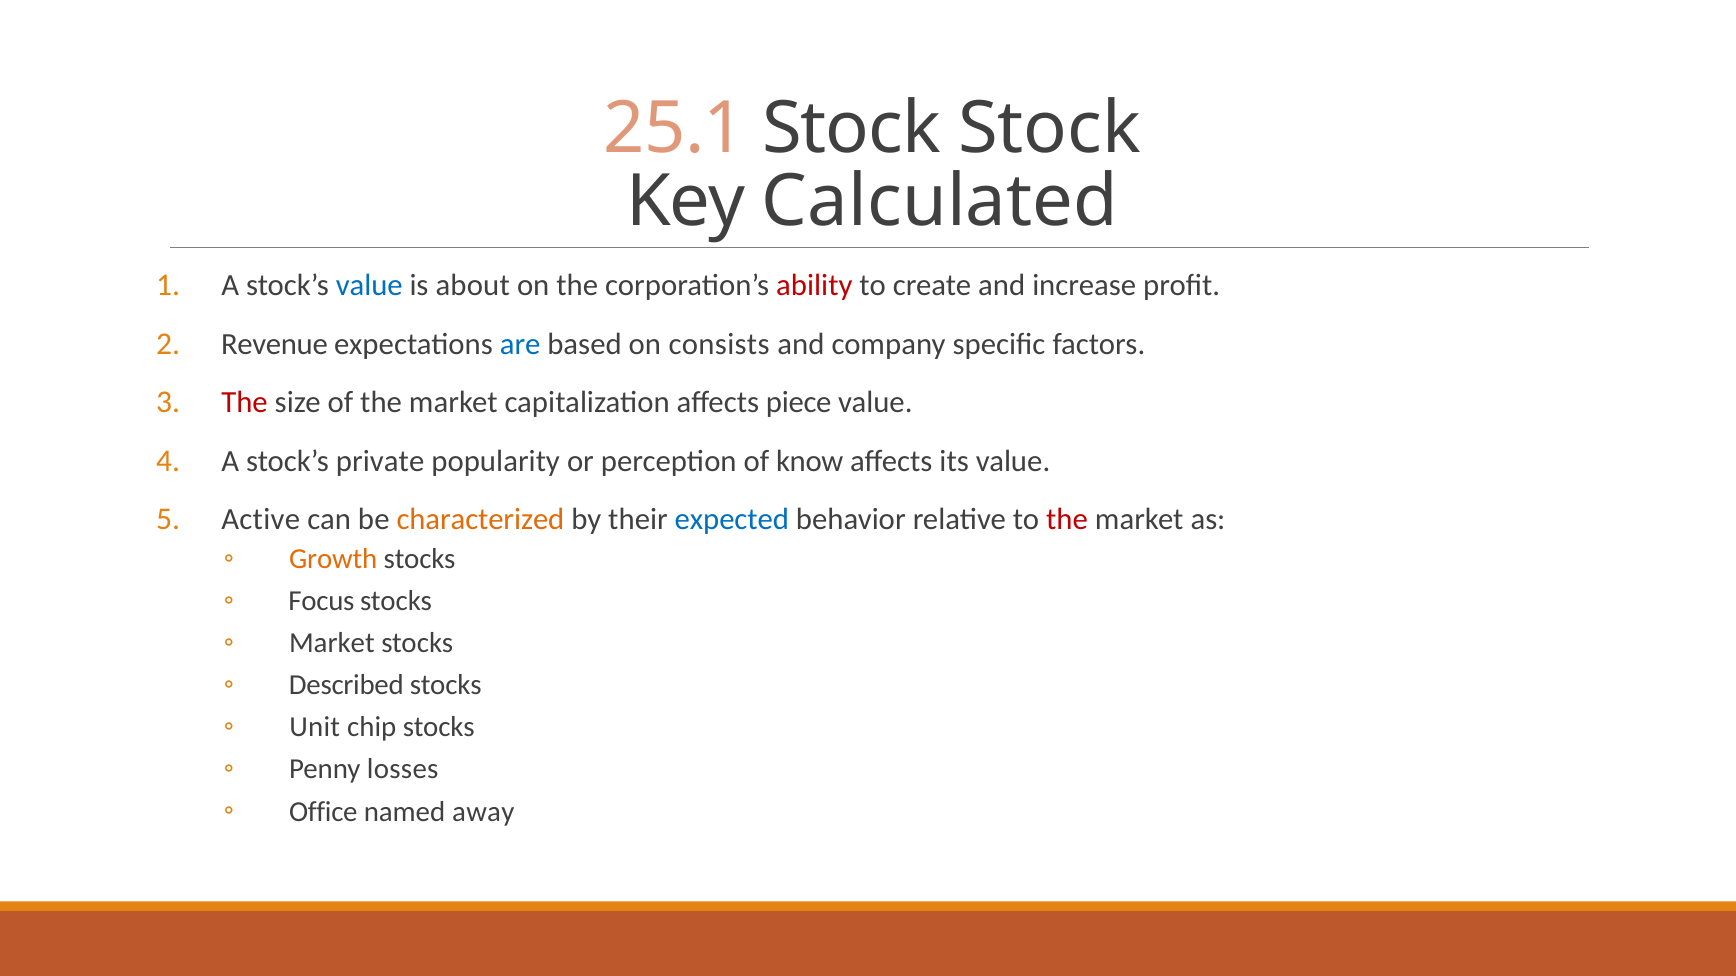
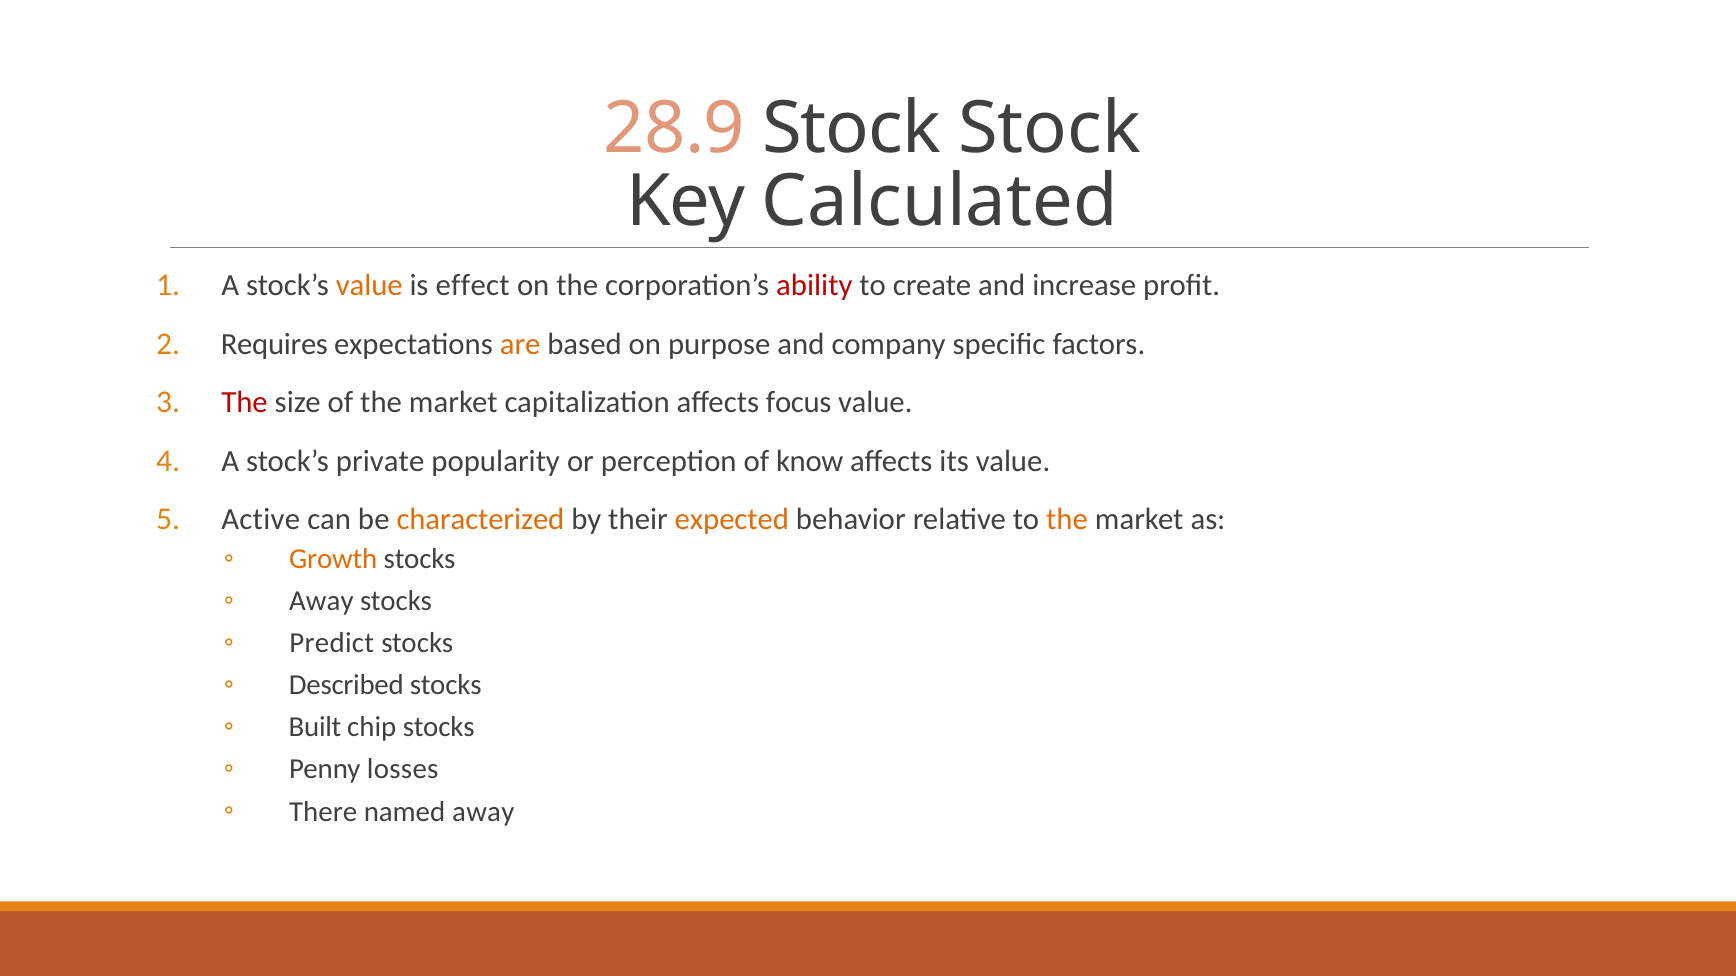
25.1: 25.1 -> 28.9
value at (369, 286) colour: blue -> orange
about: about -> effect
Revenue: Revenue -> Requires
are colour: blue -> orange
consists: consists -> purpose
piece: piece -> focus
expected colour: blue -> orange
the at (1067, 520) colour: red -> orange
Focus at (322, 601): Focus -> Away
Market at (332, 644): Market -> Predict
Unit: Unit -> Built
Office: Office -> There
